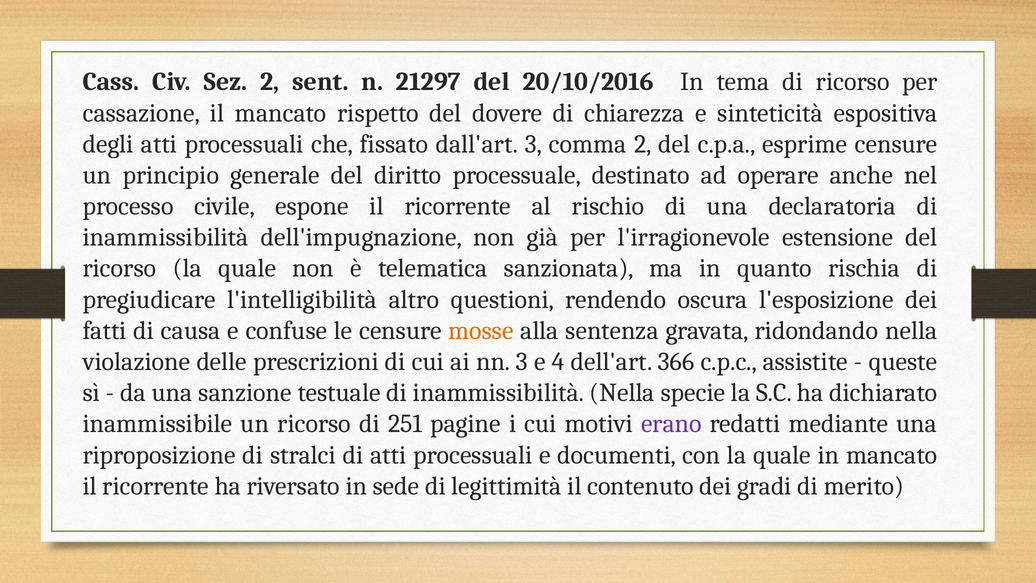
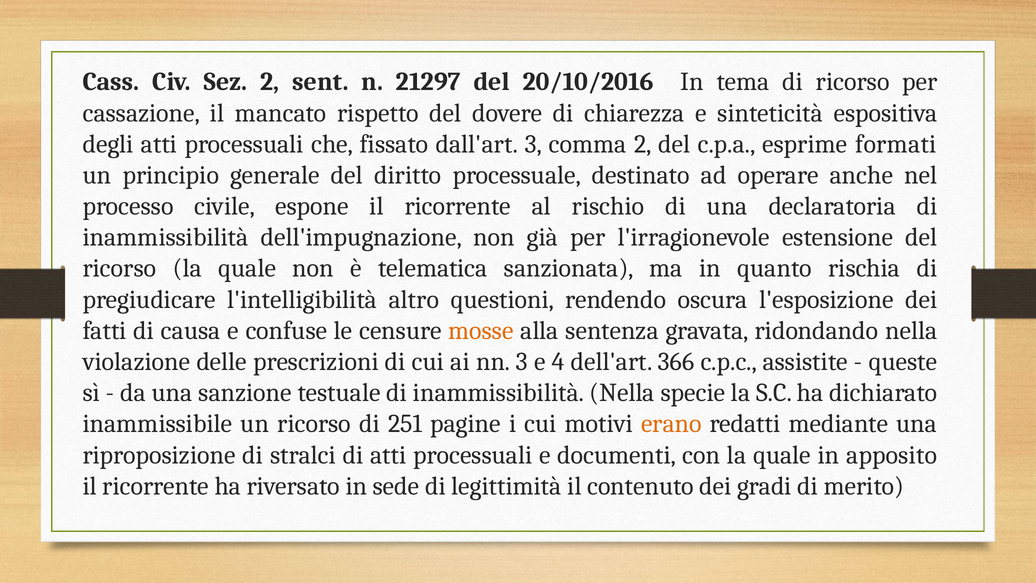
esprime censure: censure -> formati
erano colour: purple -> orange
in mancato: mancato -> apposito
